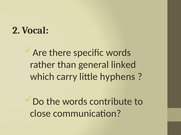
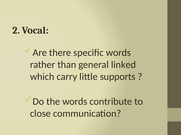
hyphens: hyphens -> supports
